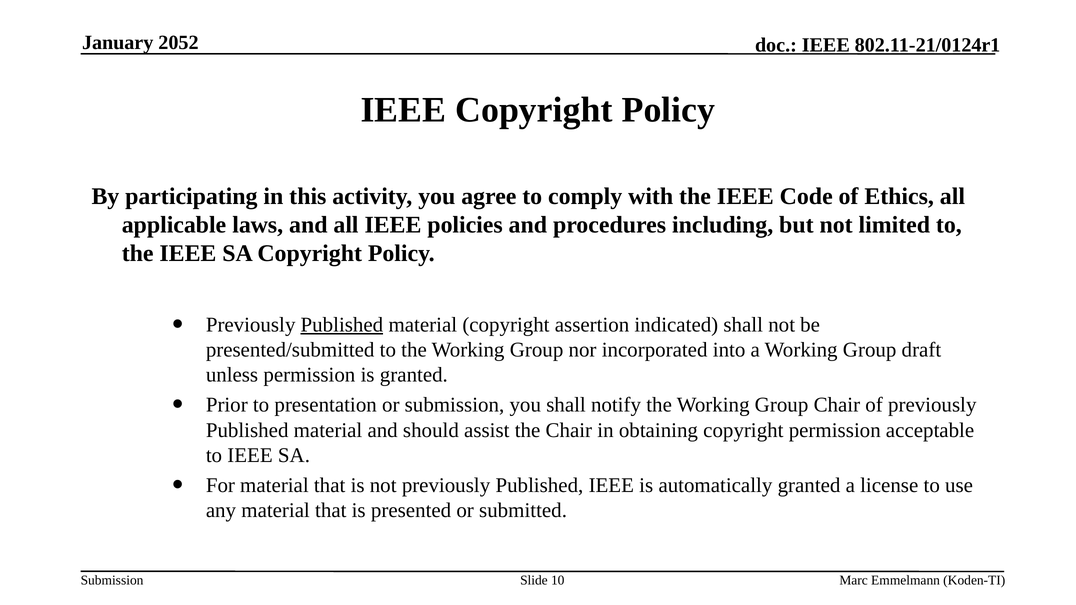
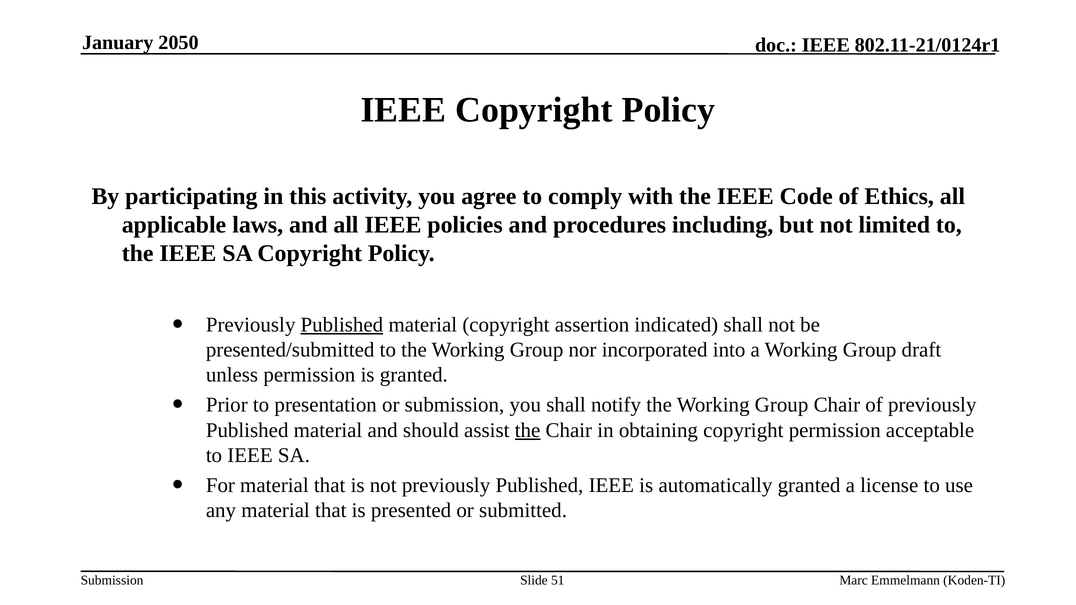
2052: 2052 -> 2050
the at (528, 430) underline: none -> present
10: 10 -> 51
